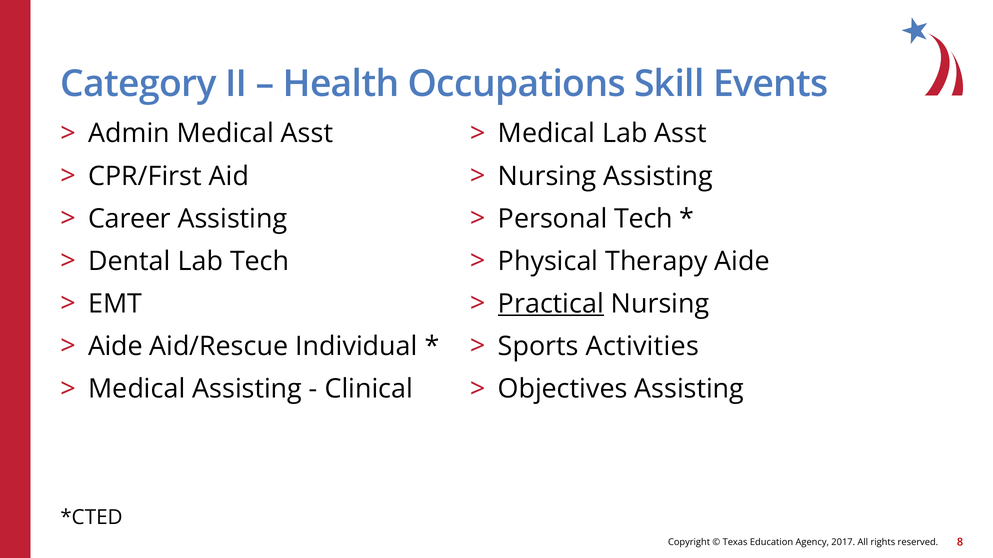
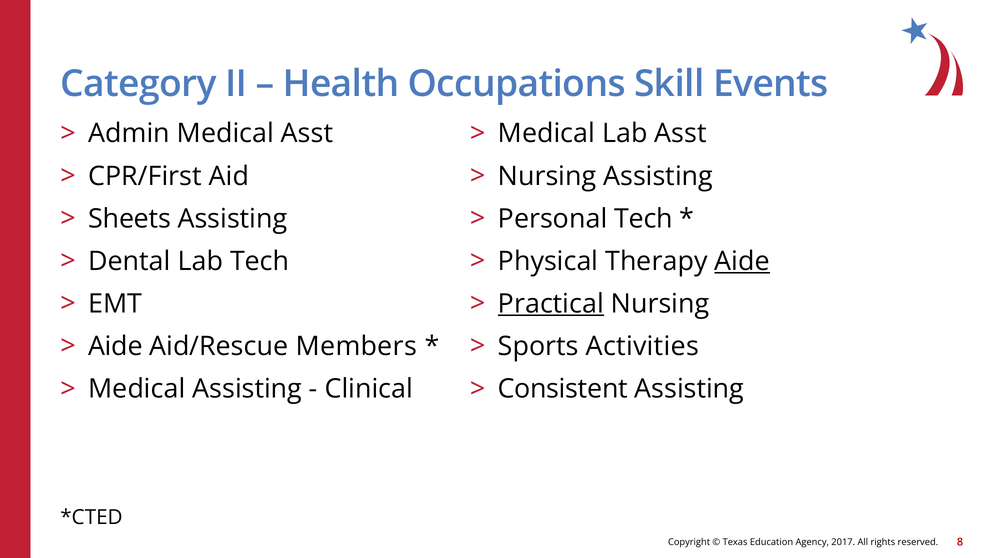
Career: Career -> Sheets
Aide at (742, 262) underline: none -> present
Individual: Individual -> Members
Objectives: Objectives -> Consistent
